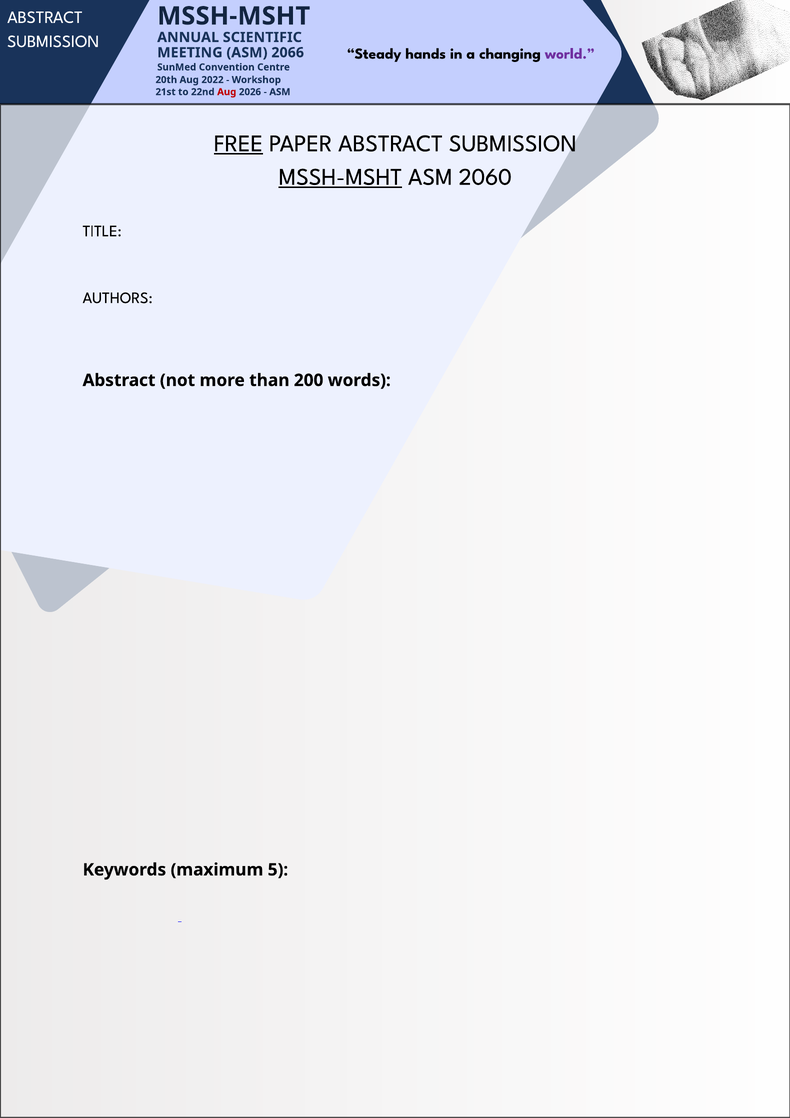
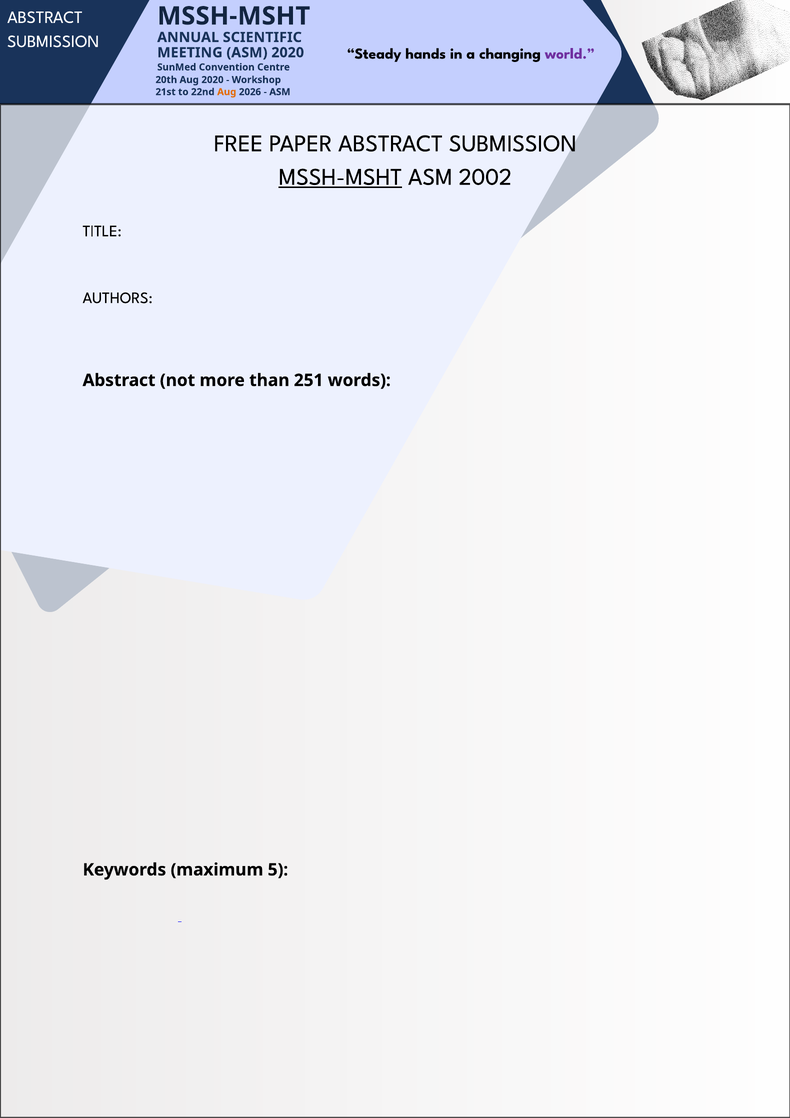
ASM 2066: 2066 -> 2020
Aug 2022: 2022 -> 2020
Aug at (227, 92) colour: red -> orange
FREE underline: present -> none
2060: 2060 -> 2002
200: 200 -> 251
